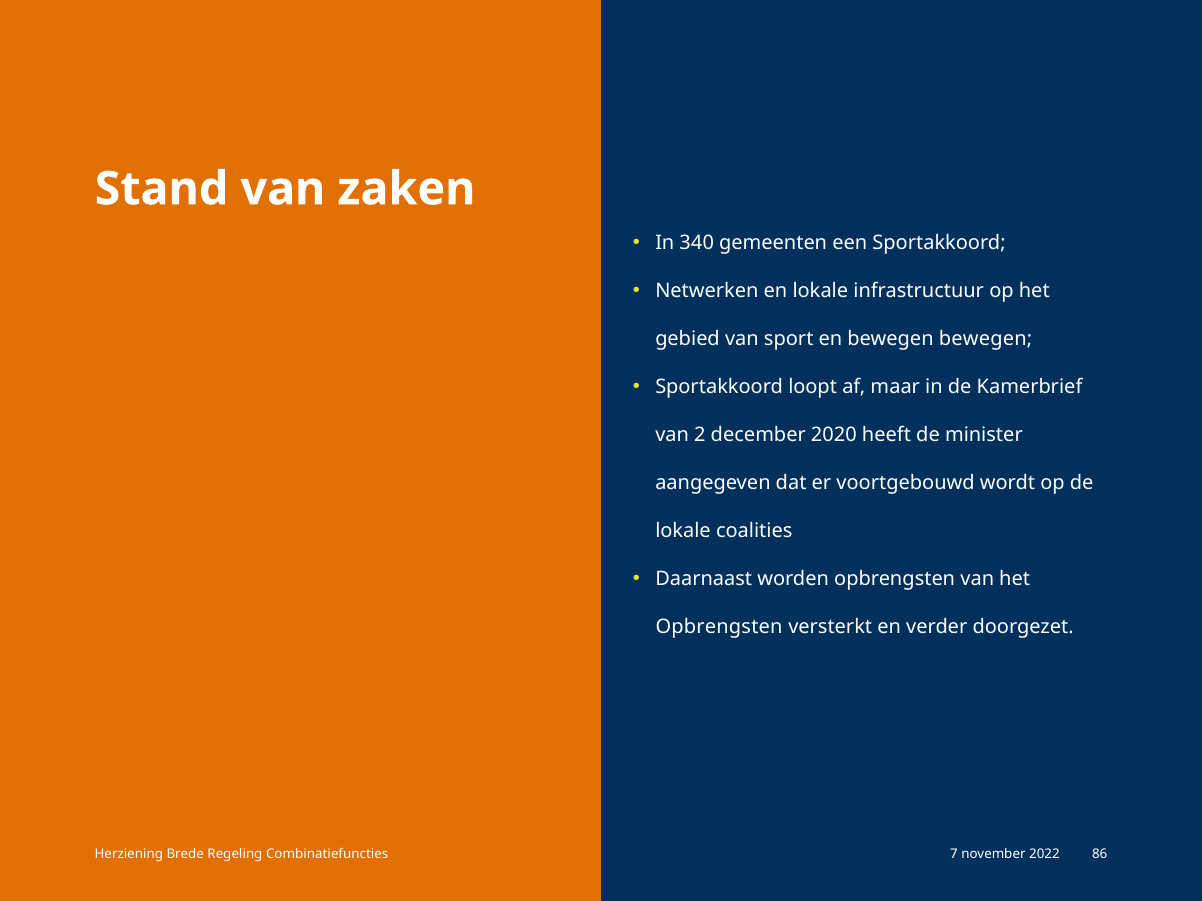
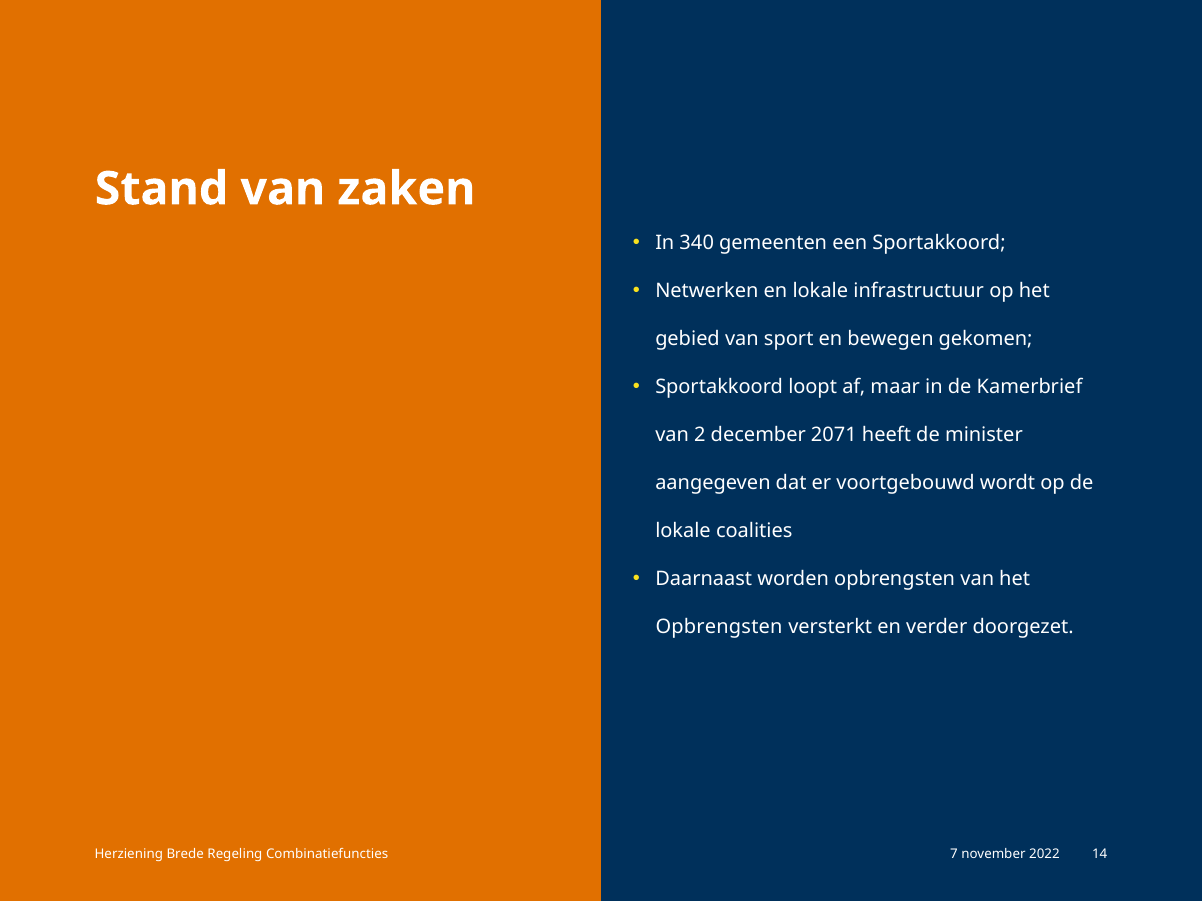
bewegen bewegen: bewegen -> gekomen
2020: 2020 -> 2071
86: 86 -> 14
